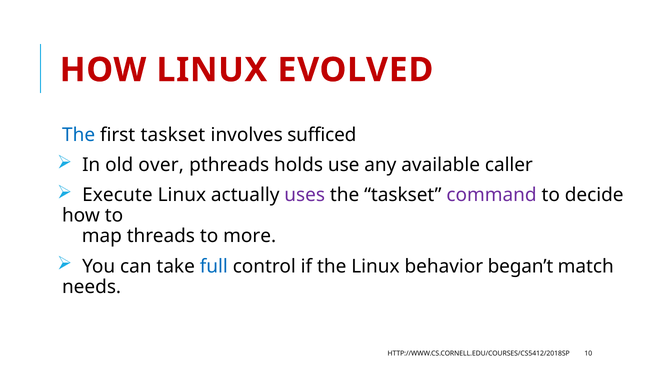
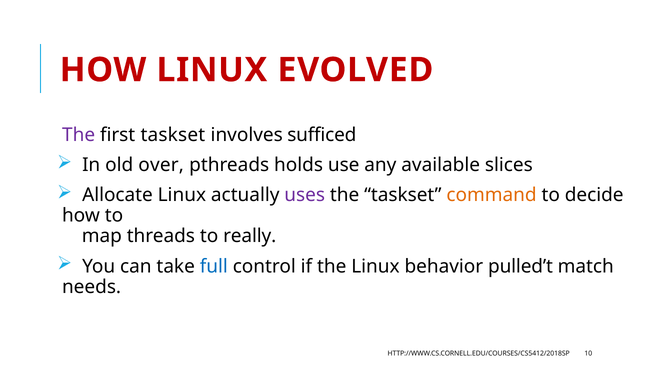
The at (79, 135) colour: blue -> purple
caller: caller -> slices
Execute: Execute -> Allocate
command colour: purple -> orange
more: more -> really
began’t: began’t -> pulled’t
